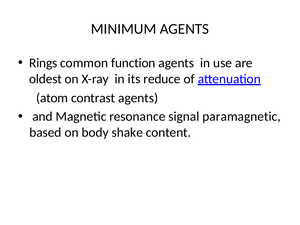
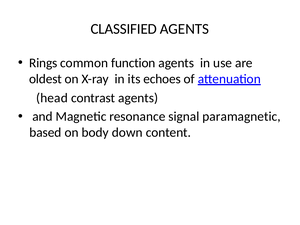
MINIMUM: MINIMUM -> CLASSIFIED
reduce: reduce -> echoes
atom: atom -> head
shake: shake -> down
